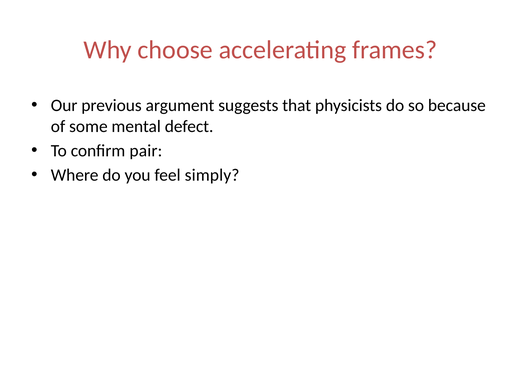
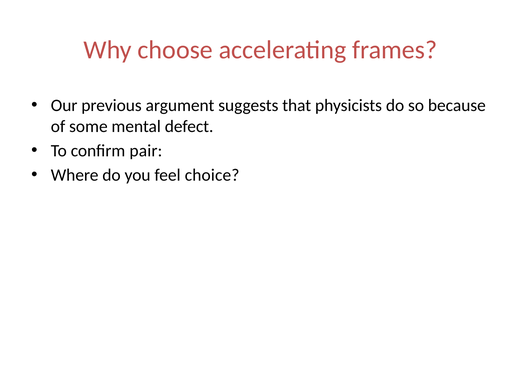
simply: simply -> choice
